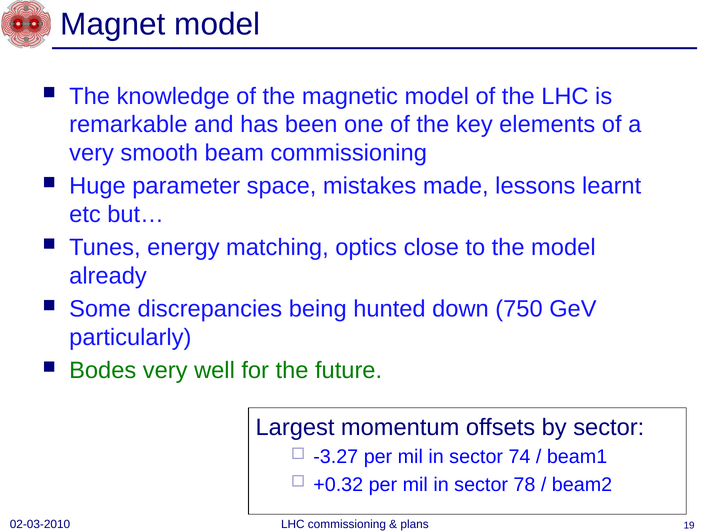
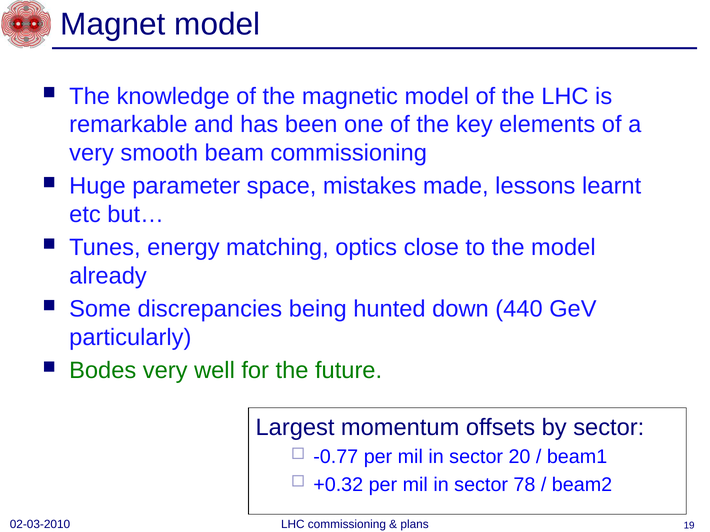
750: 750 -> 440
-3.27: -3.27 -> -0.77
74: 74 -> 20
